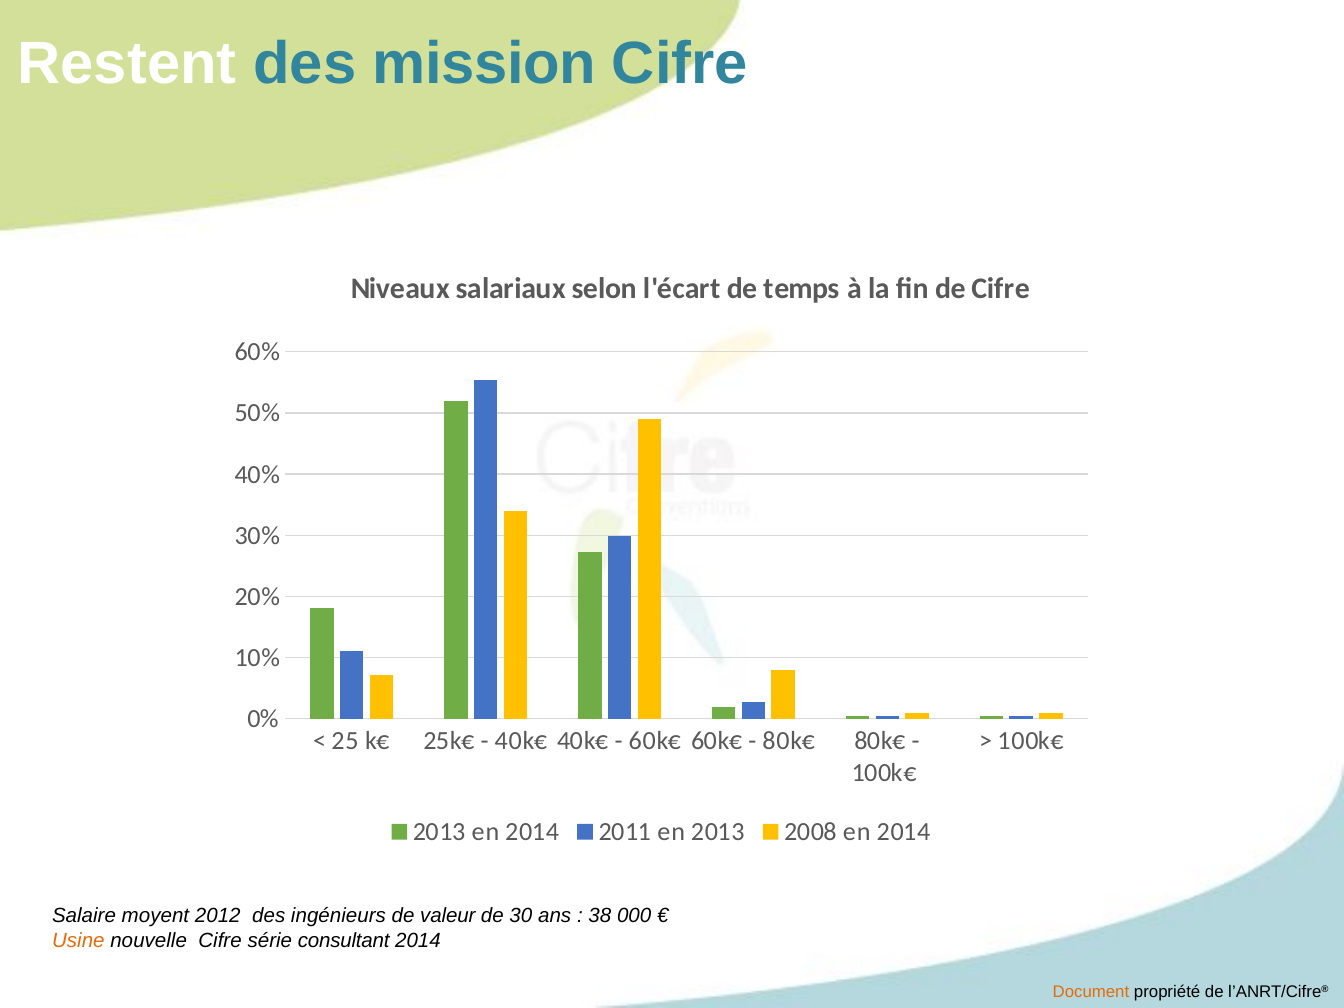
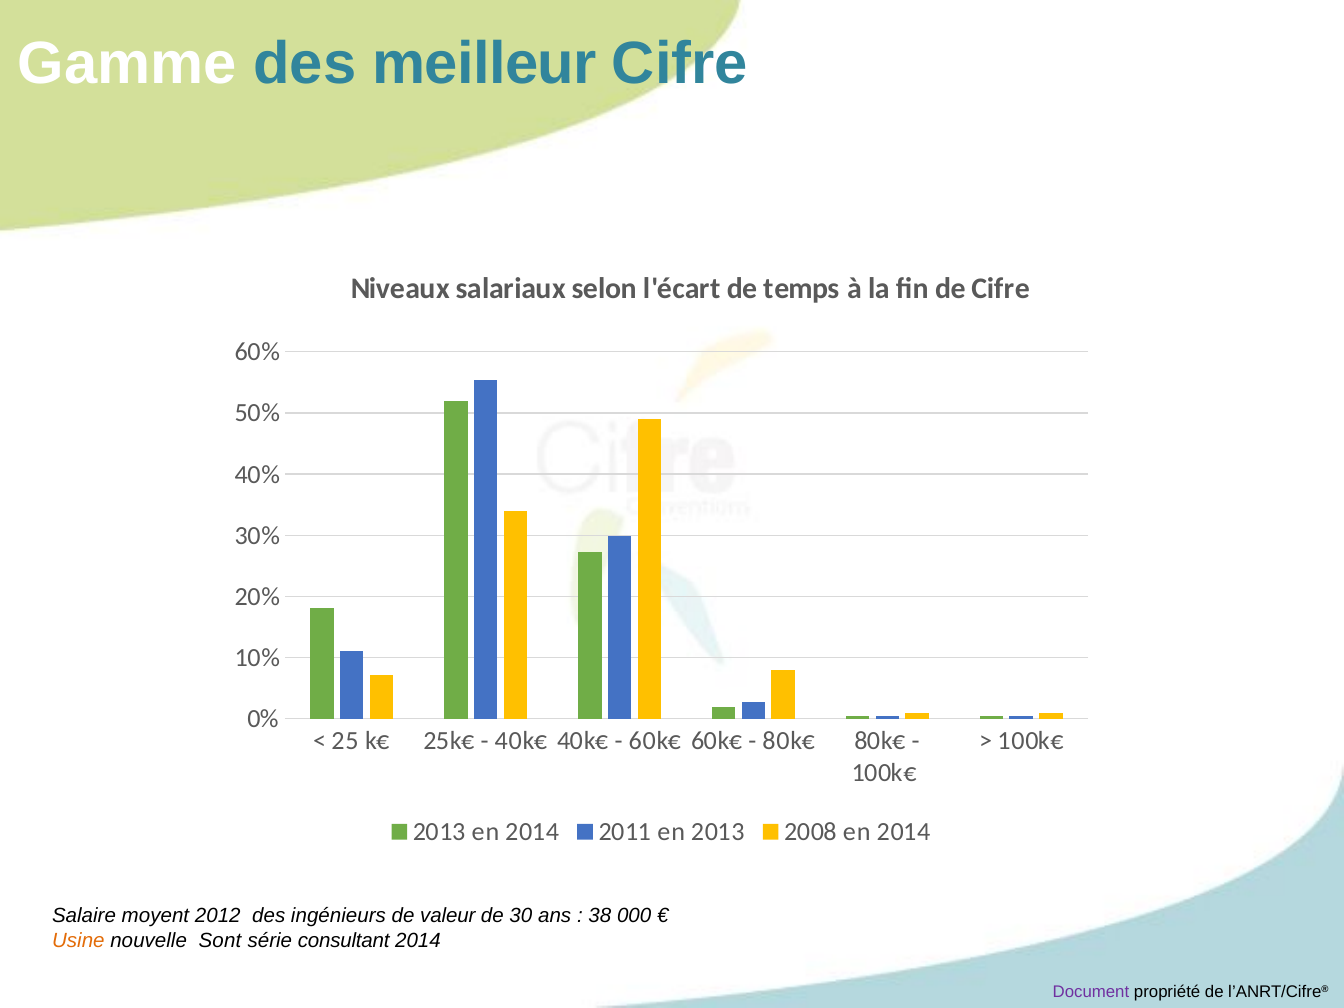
Restent: Restent -> Gamme
mission: mission -> meilleur
nouvelle Cifre: Cifre -> Sont
Document colour: orange -> purple
